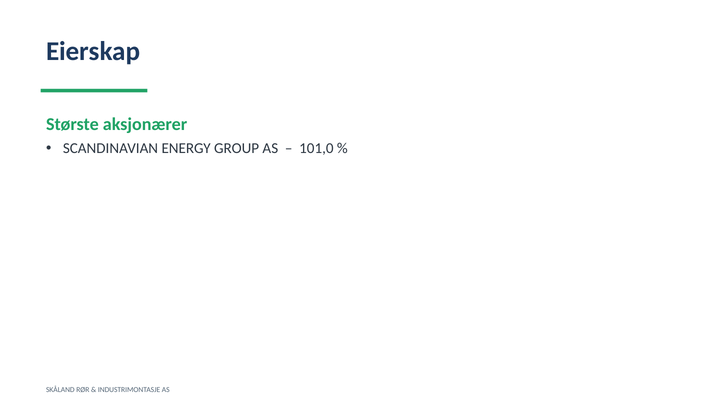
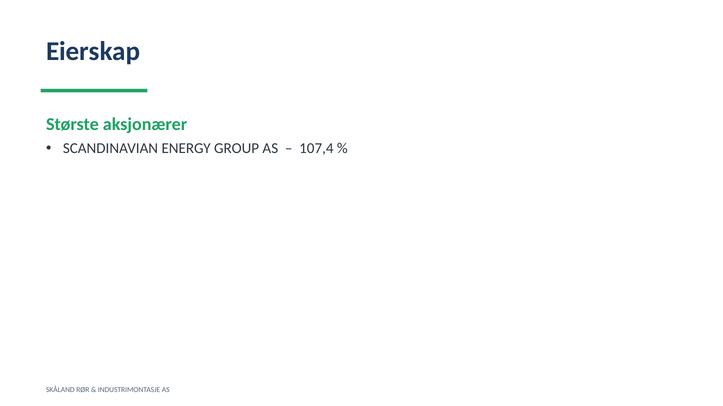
101,0: 101,0 -> 107,4
